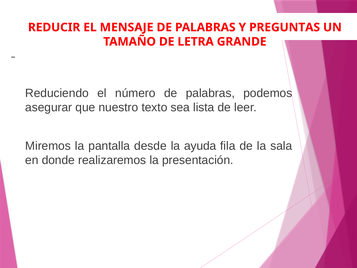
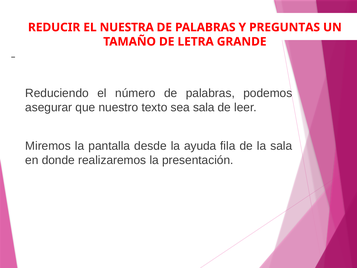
MENSAJE: MENSAJE -> NUESTRA
sea lista: lista -> sala
